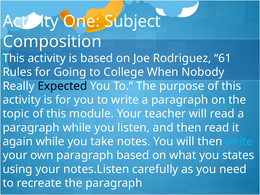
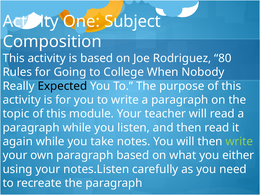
61: 61 -> 80
write at (239, 141) colour: light blue -> light green
states: states -> either
